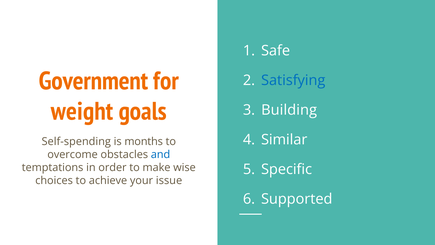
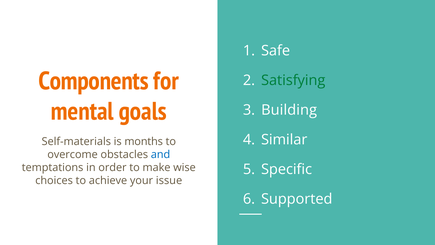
Government: Government -> Components
Satisfying colour: blue -> green
weight: weight -> mental
Self-spending: Self-spending -> Self-materials
